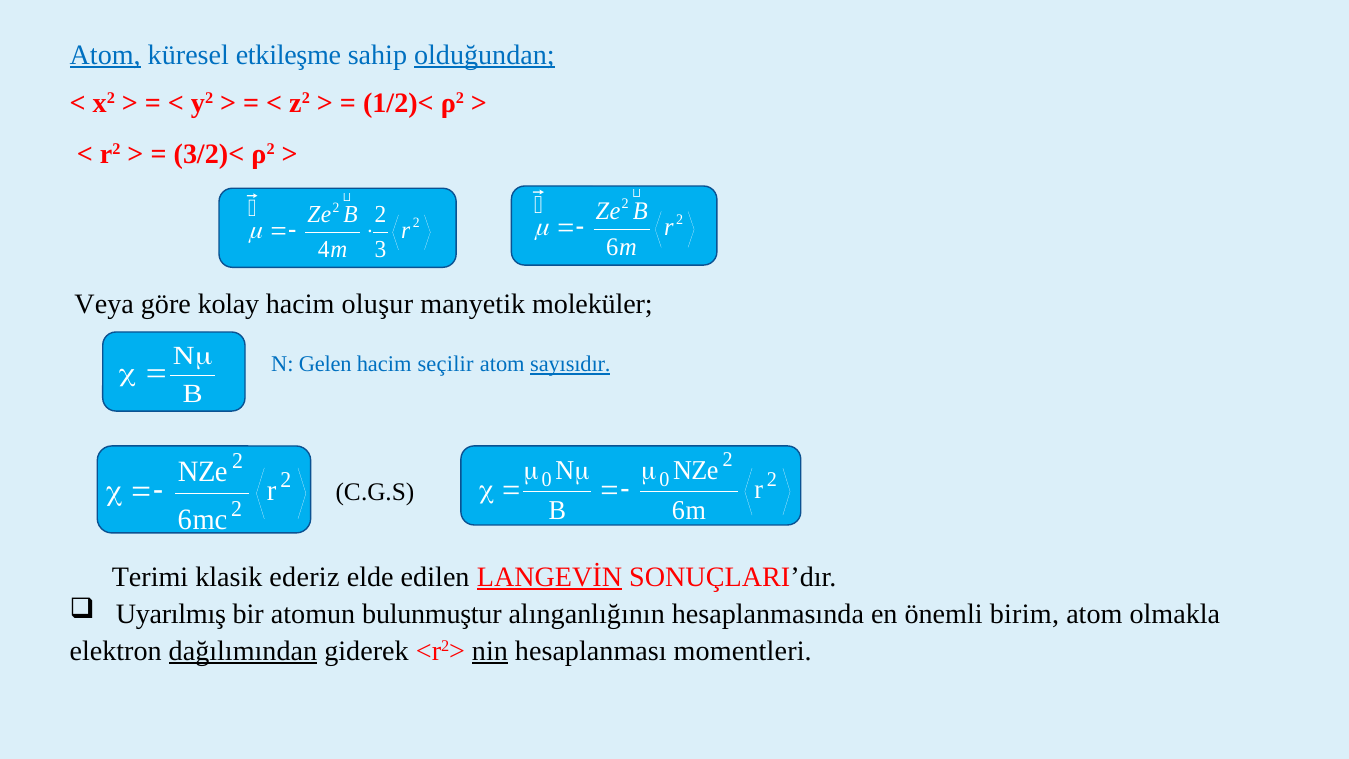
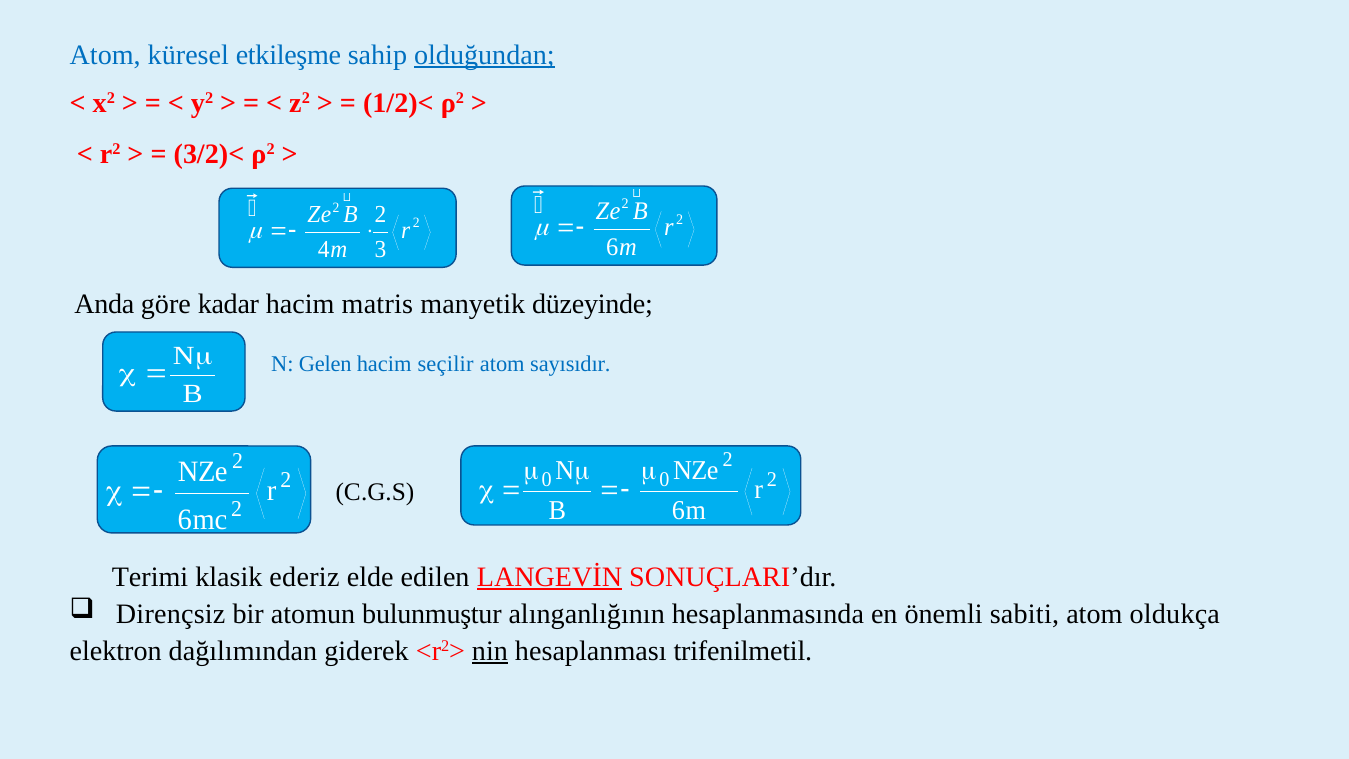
Atom at (105, 55) underline: present -> none
Veya: Veya -> Anda
kolay: kolay -> kadar
oluşur: oluşur -> matris
moleküler: moleküler -> düzeyinde
sayısıdır underline: present -> none
Uyarılmış: Uyarılmış -> Dirençsiz
birim: birim -> sabiti
olmakla: olmakla -> oldukça
dağılımından underline: present -> none
momentleri: momentleri -> trifenilmetil
